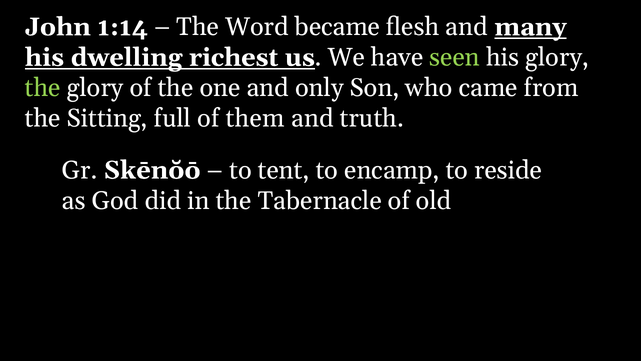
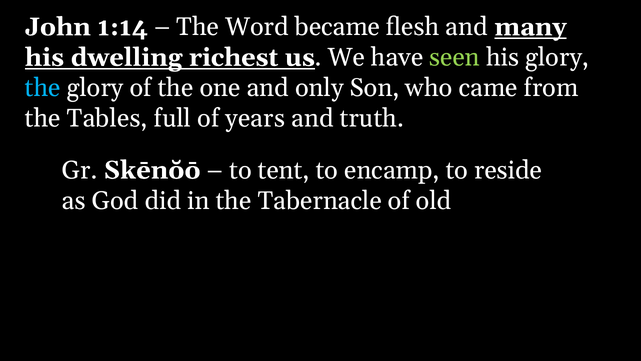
the at (43, 88) colour: light green -> light blue
Sitting: Sitting -> Tables
them: them -> years
